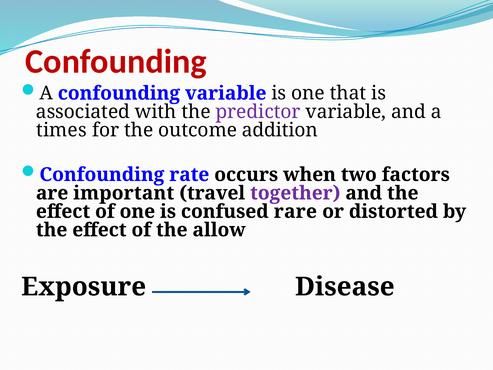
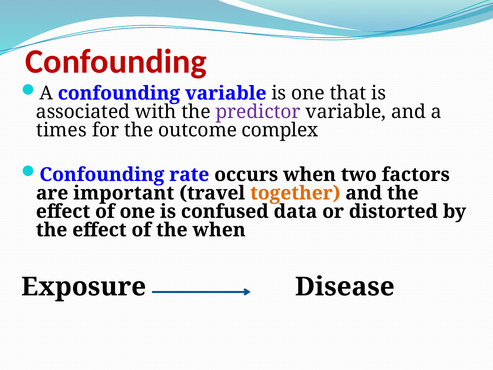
addition: addition -> complex
together colour: purple -> orange
rare: rare -> data
the allow: allow -> when
